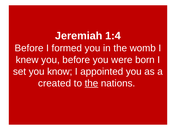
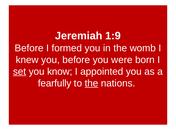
1:4: 1:4 -> 1:9
set underline: none -> present
created: created -> fearfully
